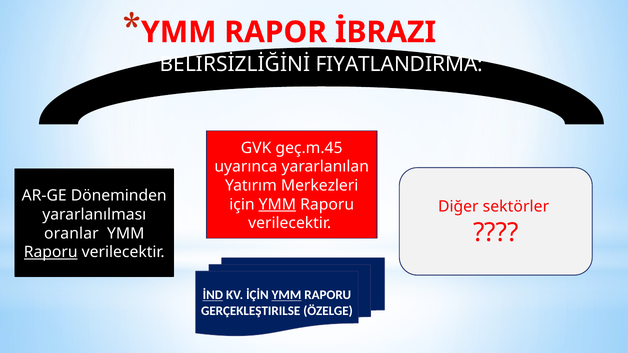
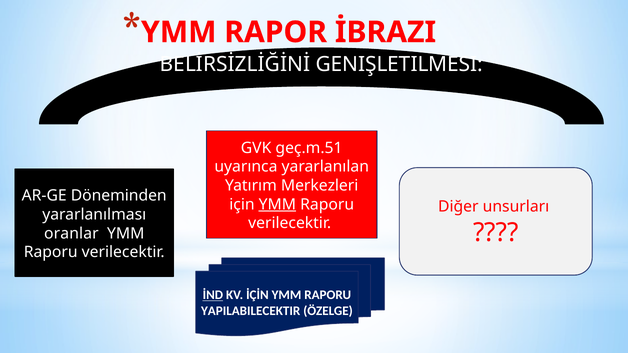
FIYATLANDIRMA: FIYATLANDIRMA -> GENIŞLETILMESI
geç.m.45: geç.m.45 -> geç.m.51
sektörler: sektörler -> unsurları
Raporu at (51, 252) underline: present -> none
YMM at (287, 295) underline: present -> none
GERÇEKLEŞTIRILSE: GERÇEKLEŞTIRILSE -> YAPILABILECEKTIR
